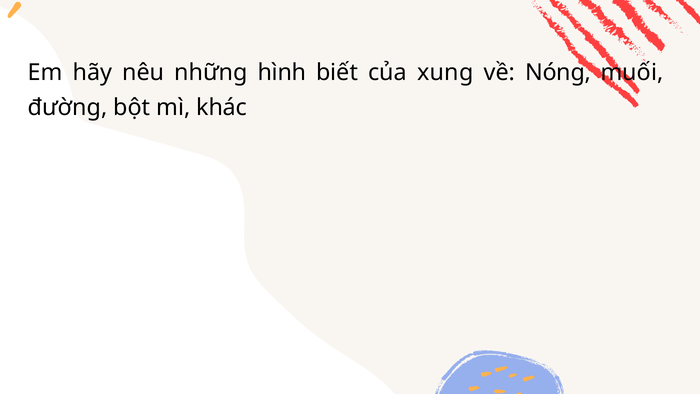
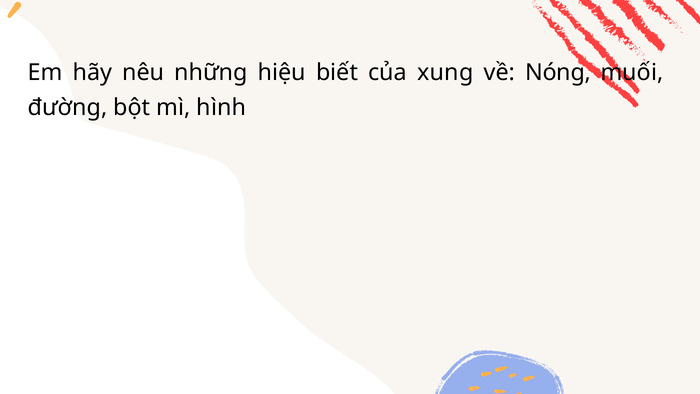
hình: hình -> hiệu
khác: khác -> hình
